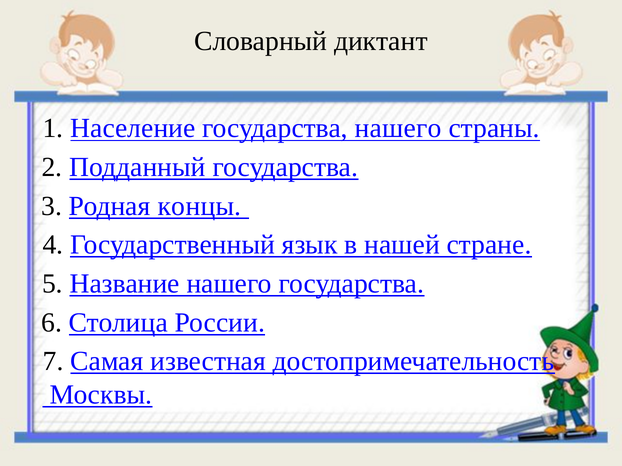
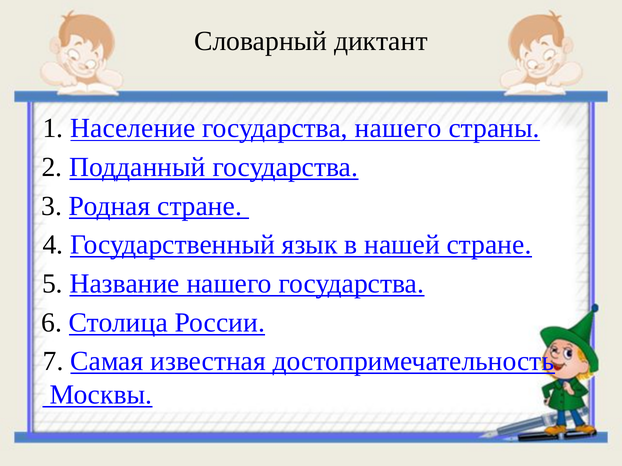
Родная концы: концы -> стране
